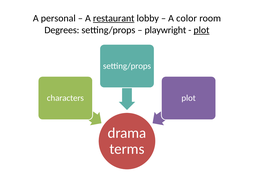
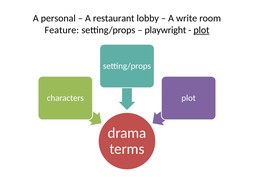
restaurant underline: present -> none
color: color -> write
Degrees: Degrees -> Feature
